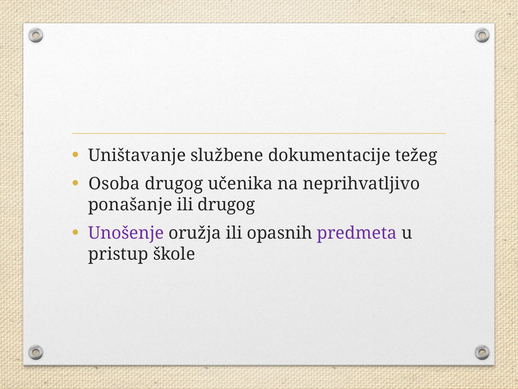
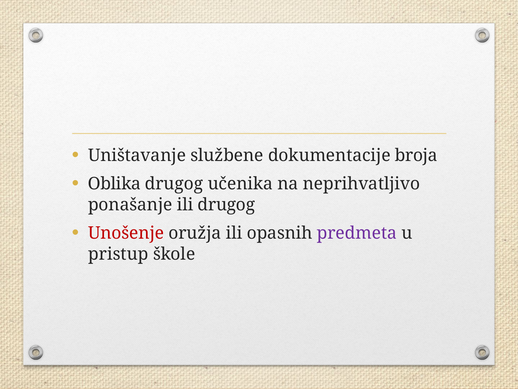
težeg: težeg -> broja
Osoba: Osoba -> Oblika
Unošenje colour: purple -> red
